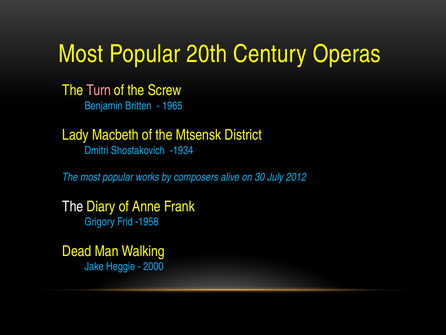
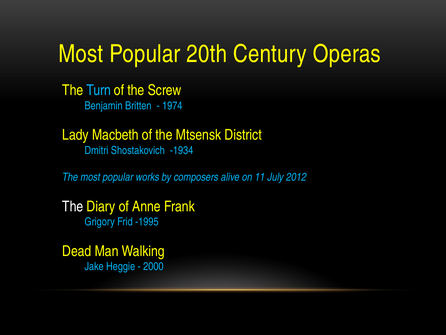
Turn colour: pink -> light blue
1965: 1965 -> 1974
30: 30 -> 11
-1958: -1958 -> -1995
